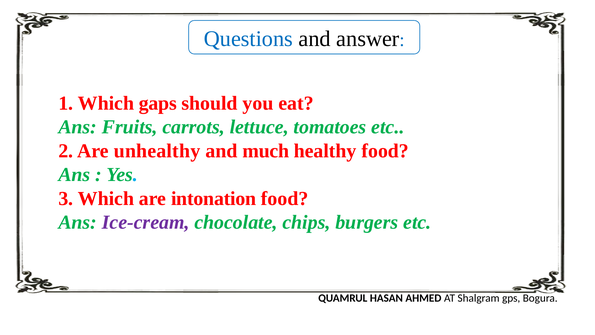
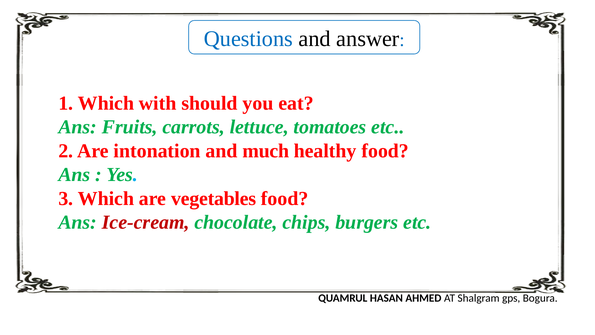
gaps: gaps -> with
unhealthy: unhealthy -> intonation
intonation: intonation -> vegetables
Ice-cream colour: purple -> red
